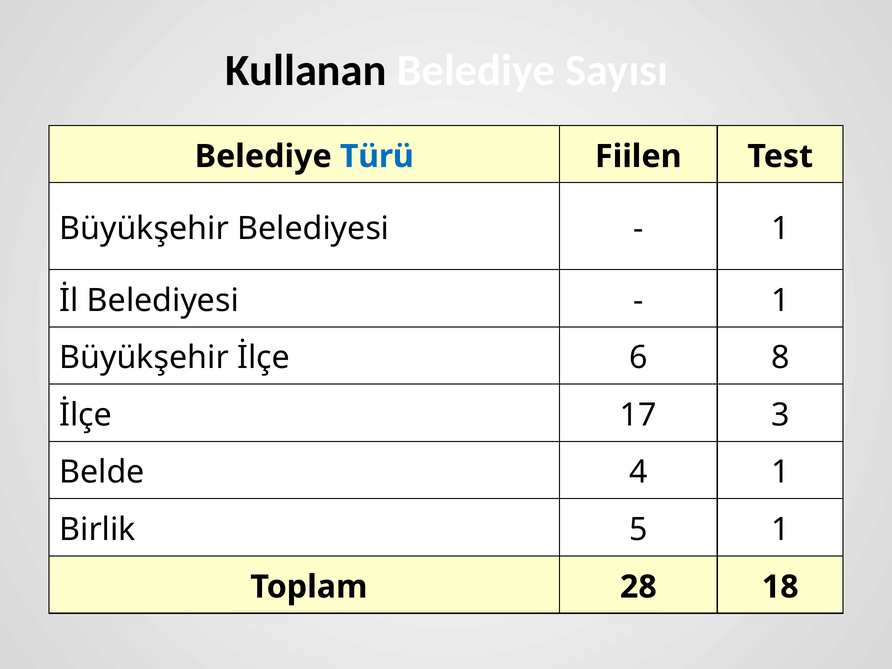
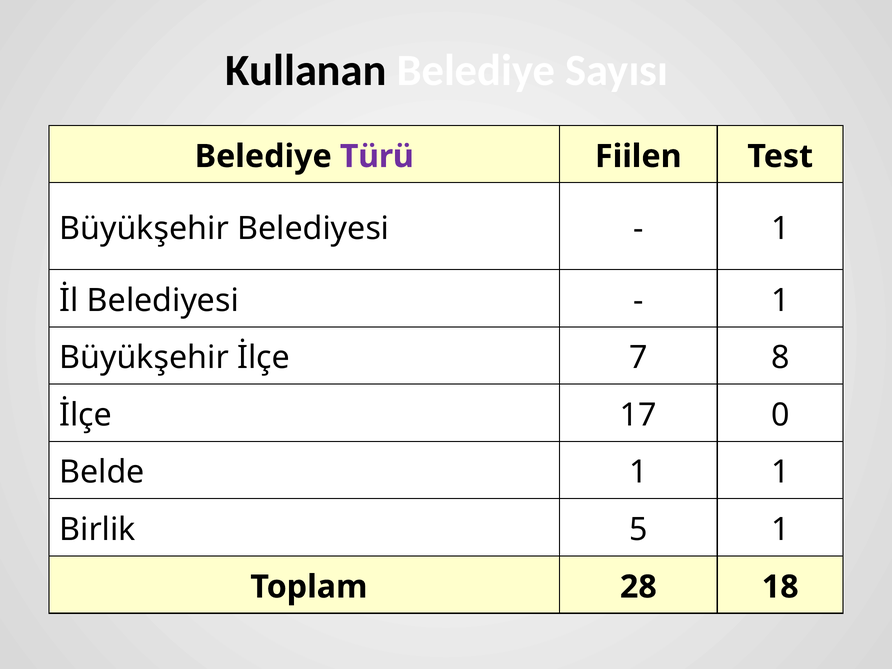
Türü colour: blue -> purple
6: 6 -> 7
3: 3 -> 0
Belde 4: 4 -> 1
